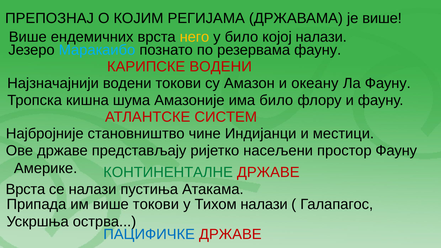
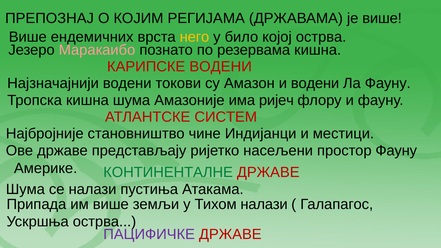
којој налази: налази -> острва
Маракаибо colour: light blue -> pink
резервама фауну: фауну -> кишна
и океану: океану -> водени
има било: било -> ријеч
Врста at (25, 189): Врста -> Шума
више токови: токови -> земљи
ПАЦИФИЧКЕ colour: blue -> purple
